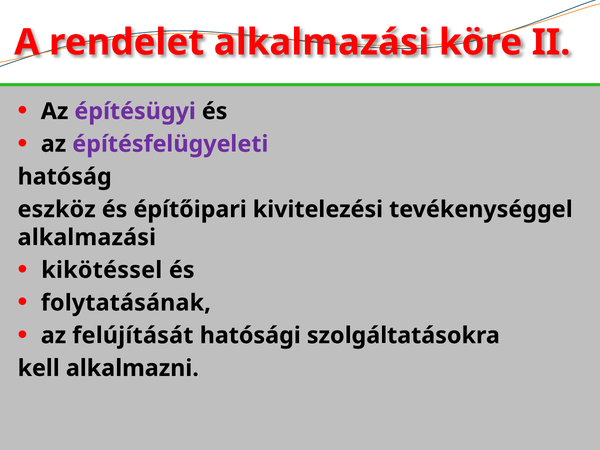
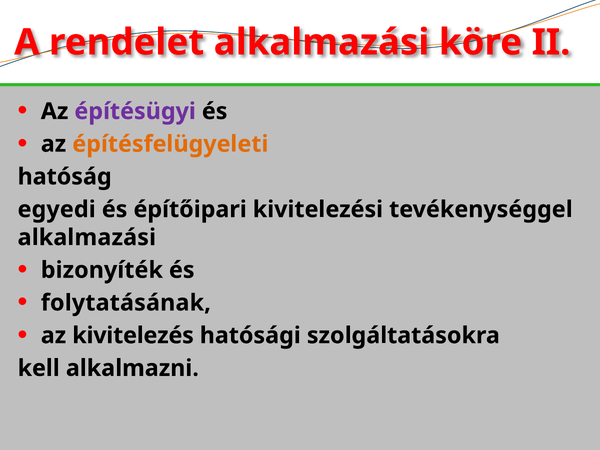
építésfelügyeleti colour: purple -> orange
eszköz: eszköz -> egyedi
kikötéssel: kikötéssel -> bizonyíték
felújítását: felújítását -> kivitelezés
